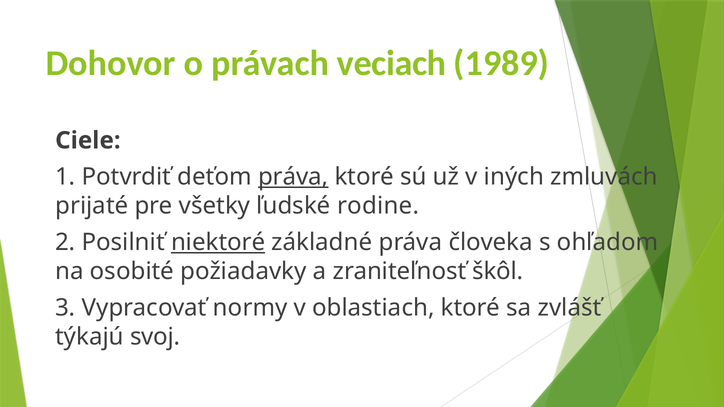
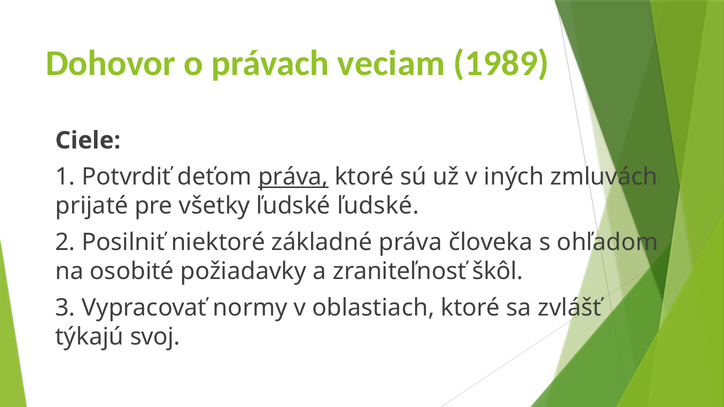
veciach: veciach -> veciam
ľudské rodine: rodine -> ľudské
niektoré underline: present -> none
